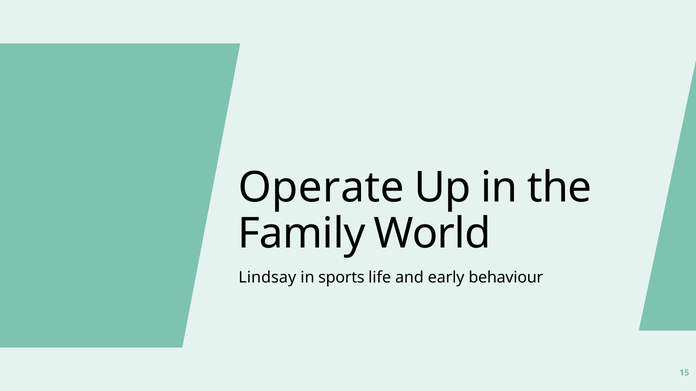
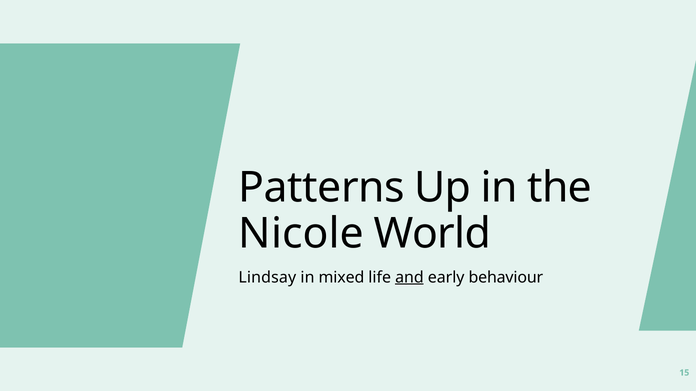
Operate: Operate -> Patterns
Family: Family -> Nicole
sports: sports -> mixed
and underline: none -> present
